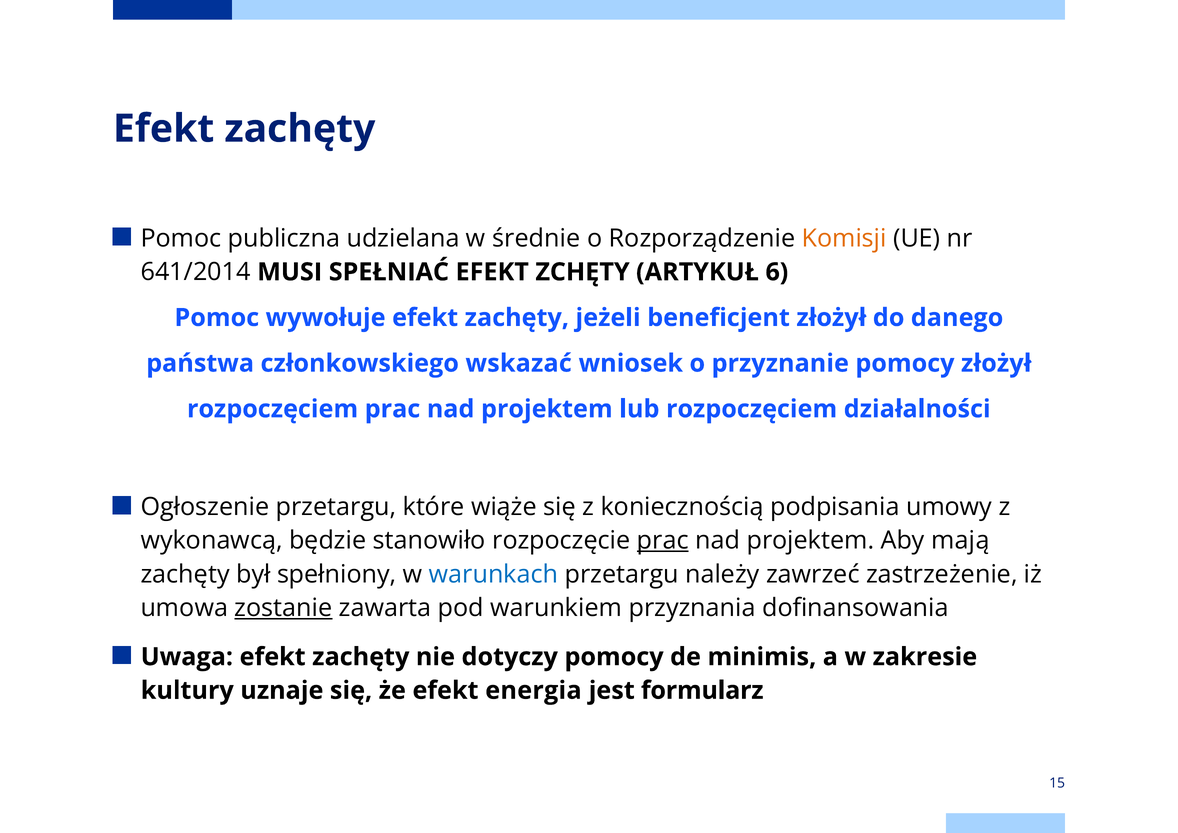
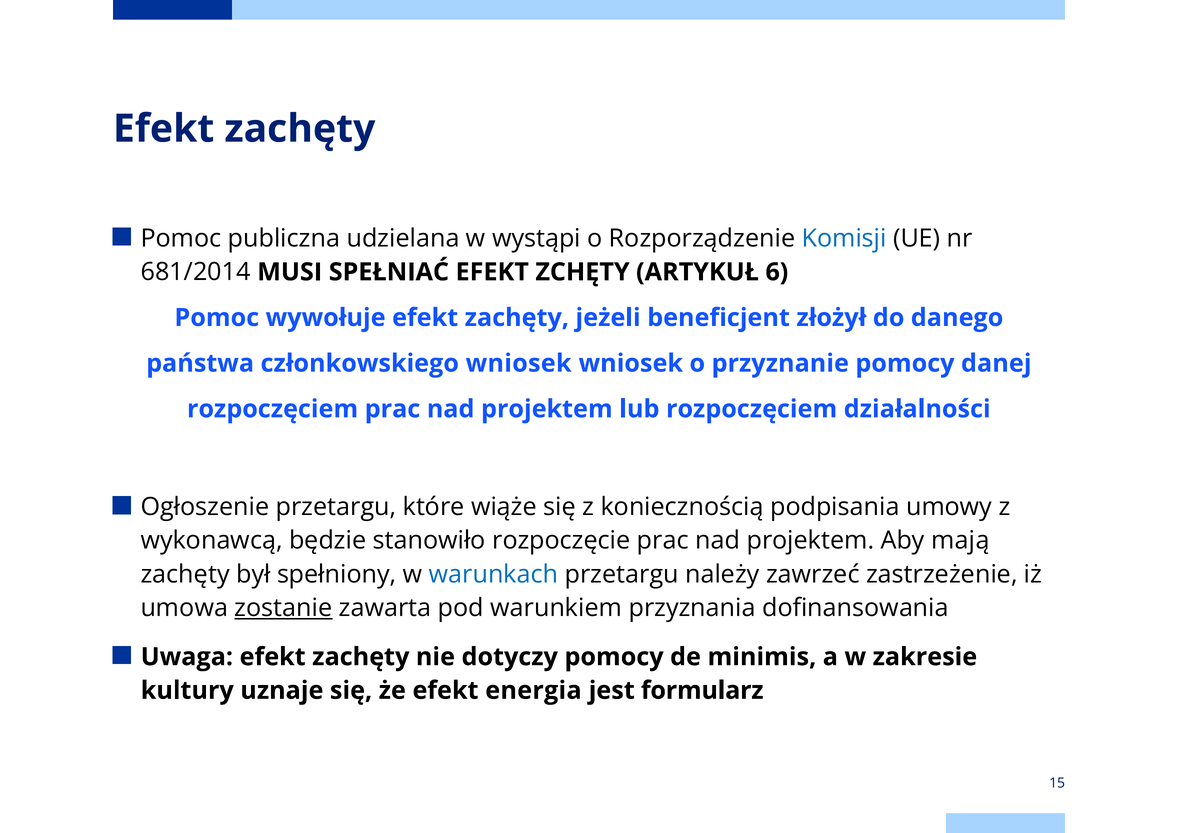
średnie: średnie -> wystąpi
Komisji colour: orange -> blue
641/2014: 641/2014 -> 681/2014
członkowskiego wskazać: wskazać -> wniosek
pomocy złożył: złożył -> danej
prac at (663, 541) underline: present -> none
